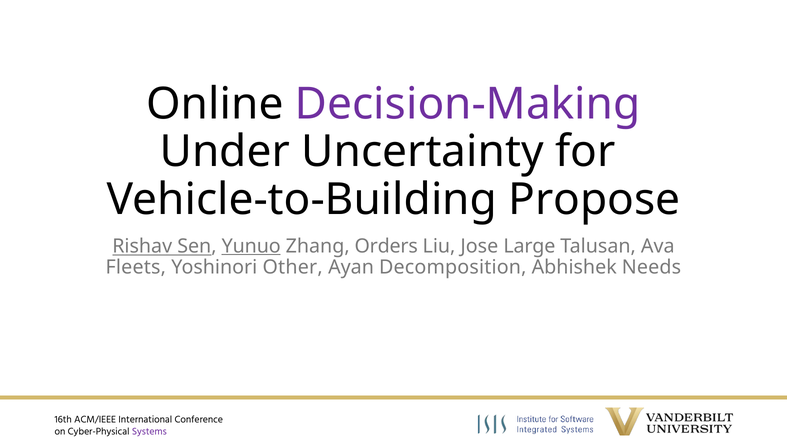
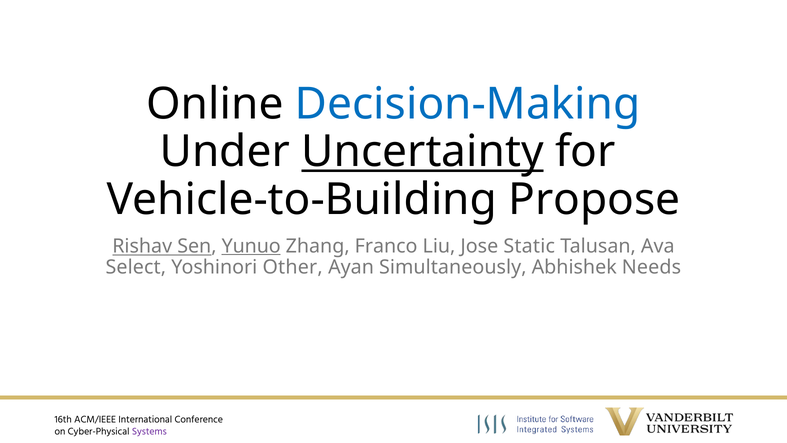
Decision-Making colour: purple -> blue
Uncertainty underline: none -> present
Orders: Orders -> Franco
Large: Large -> Static
Fleets: Fleets -> Select
Decomposition: Decomposition -> Simultaneously
